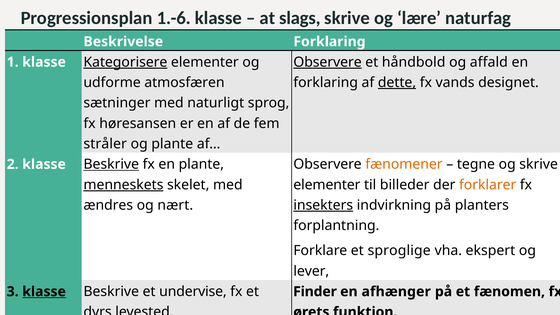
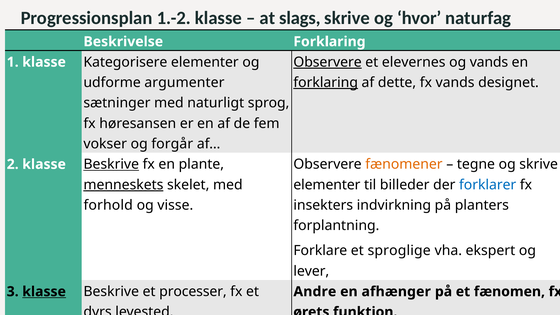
1.-6: 1.-6 -> 1.-2
lære: lære -> hvor
håndbold: håndbold -> elevernes
og affald: affald -> vands
Kategorisere underline: present -> none
atmosfæren: atmosfæren -> argumenter
forklaring at (326, 83) underline: none -> present
dette underline: present -> none
stråler: stråler -> vokser
og plante: plante -> forgår
forklarer colour: orange -> blue
ændres: ændres -> forhold
nært: nært -> visse
insekters underline: present -> none
undervise: undervise -> processer
Finder: Finder -> Andre
